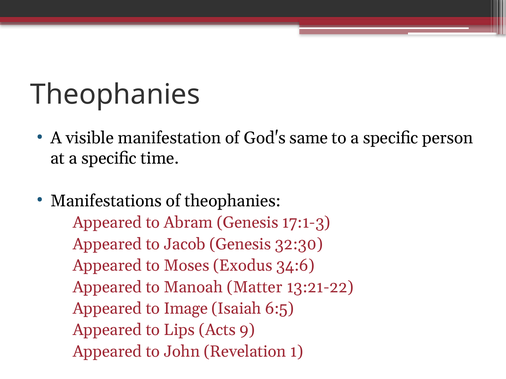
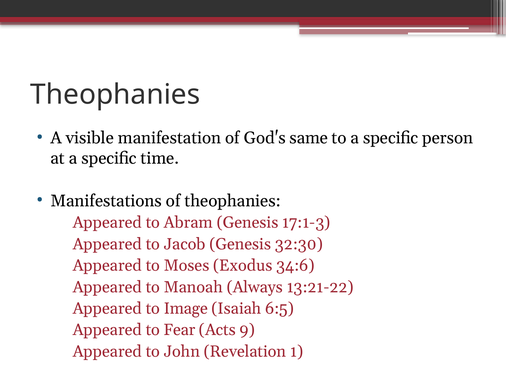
Matter: Matter -> Always
Lips: Lips -> Fear
